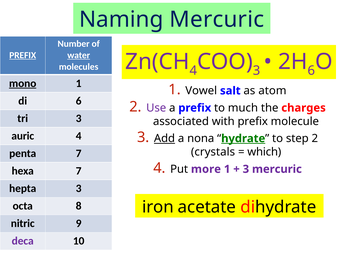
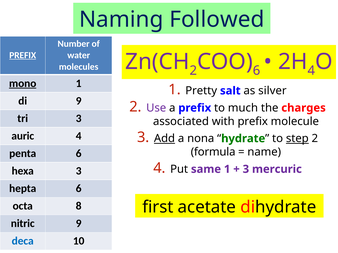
Naming Mercuric: Mercuric -> Followed
water underline: present -> none
4 at (193, 71): 4 -> 2
3 at (257, 71): 3 -> 6
6 at (311, 71): 6 -> 4
Vowel: Vowel -> Pretty
atom: atom -> silver
di 6: 6 -> 9
hydrate underline: present -> none
step underline: none -> present
penta 7: 7 -> 6
crystals: crystals -> formula
which: which -> name
more: more -> same
hexa 7: 7 -> 3
hepta 3: 3 -> 6
iron: iron -> first
deca colour: purple -> blue
